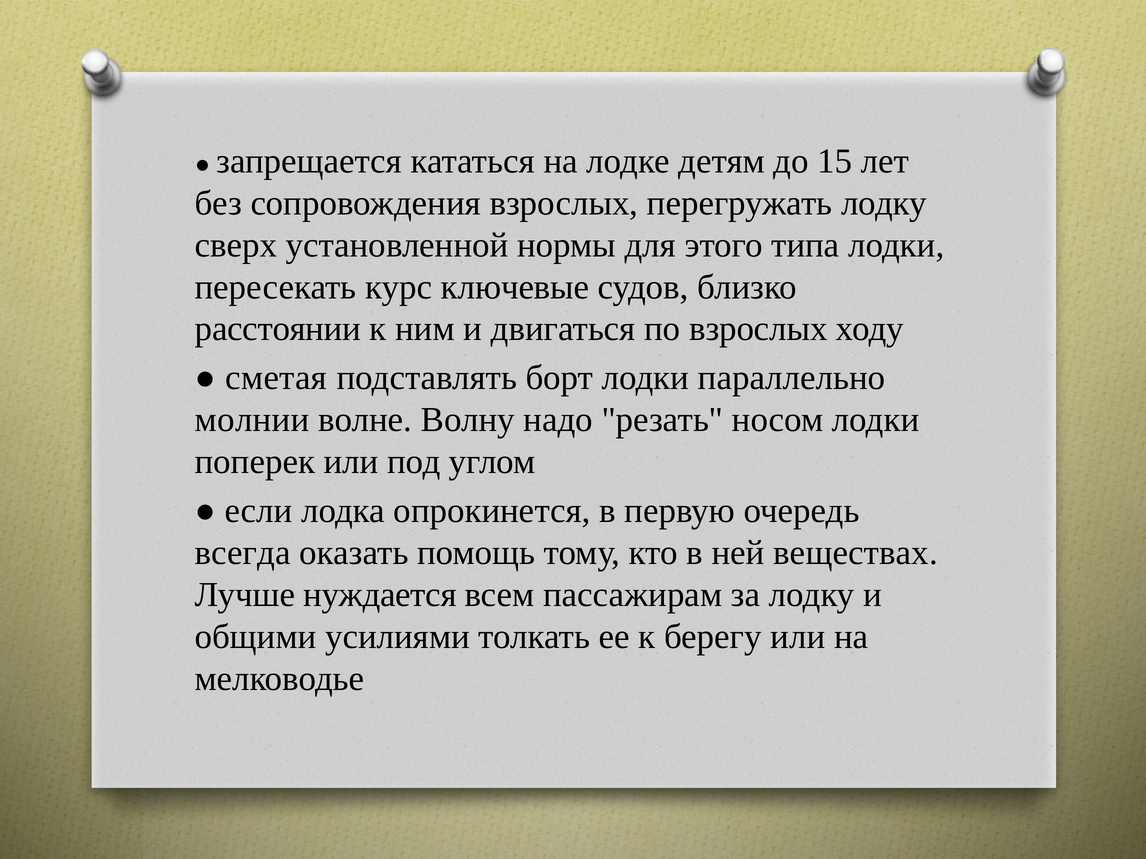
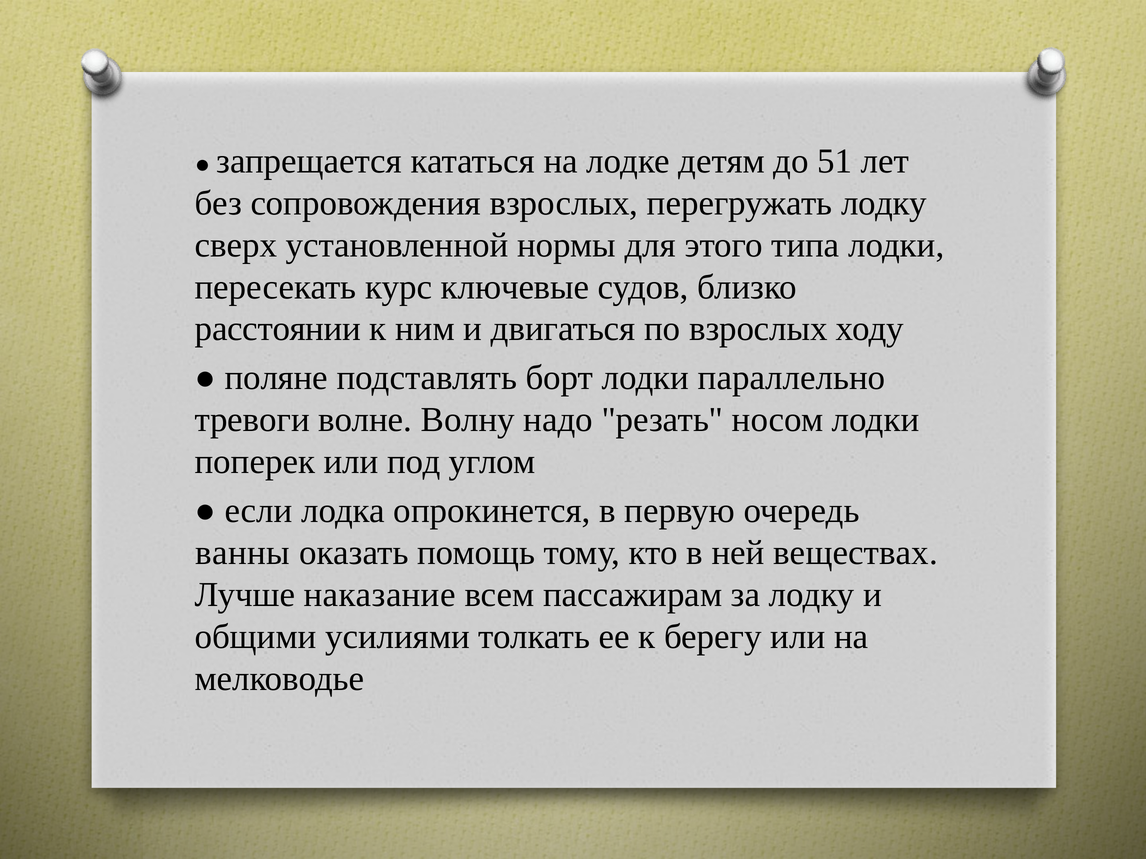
15: 15 -> 51
сметая: сметая -> поляне
молнии: молнии -> тревоги
всегда: всегда -> ванны
нуждается: нуждается -> наказание
